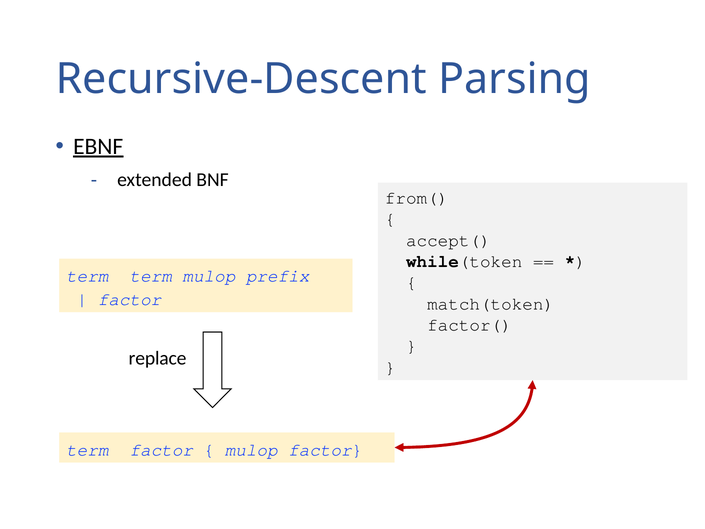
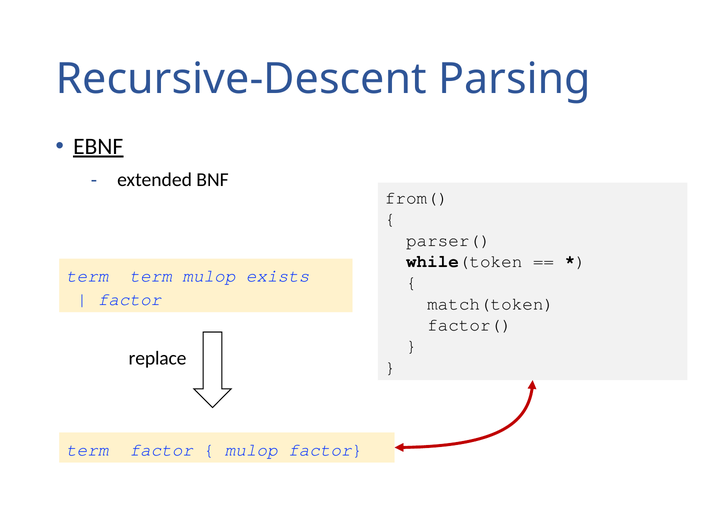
accept(: accept( -> parser(
prefix: prefix -> exists
